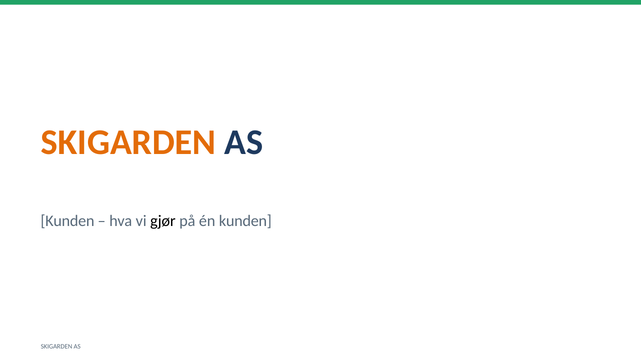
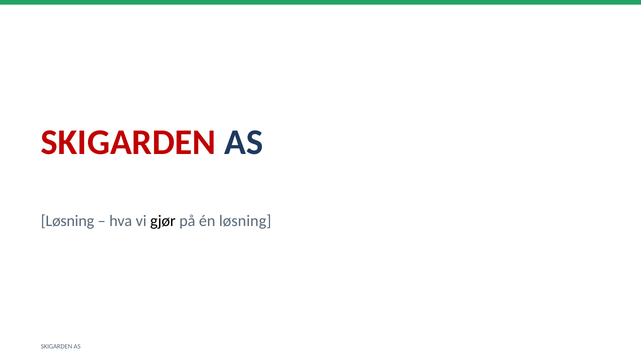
SKIGARDEN at (128, 142) colour: orange -> red
Kunden at (68, 221): Kunden -> Løsning
én kunden: kunden -> løsning
